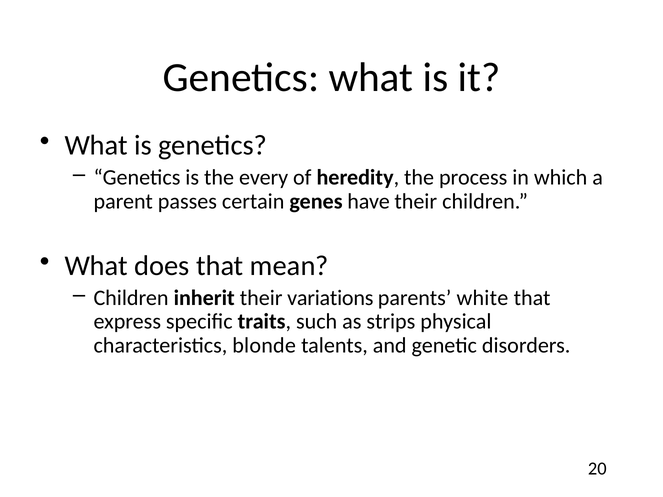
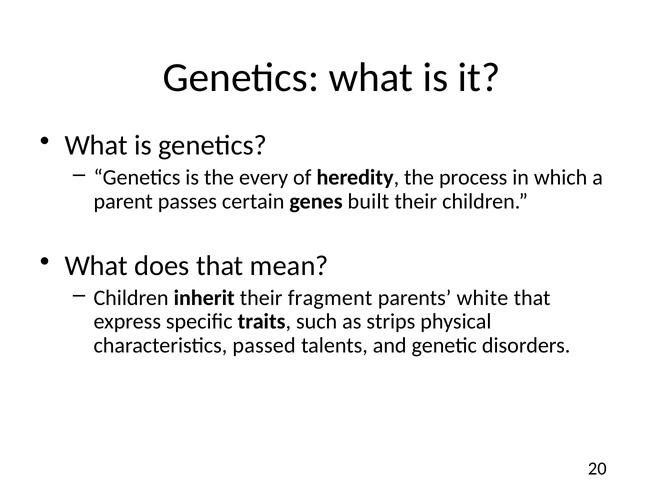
have: have -> built
variations: variations -> fragment
blonde: blonde -> passed
